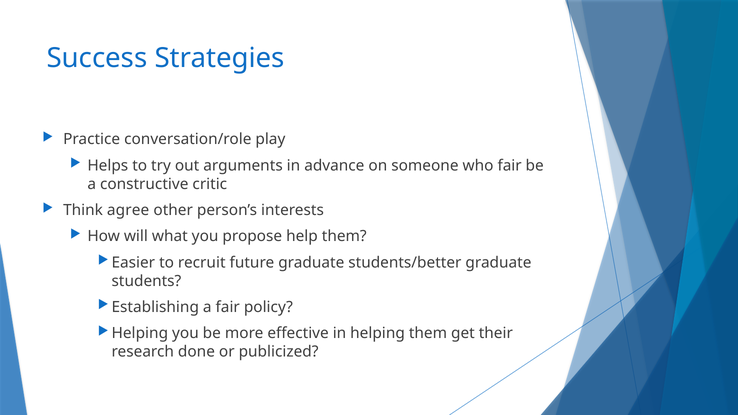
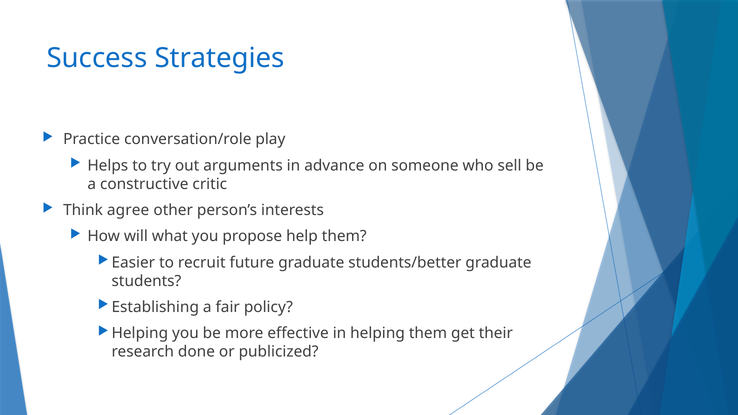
who fair: fair -> sell
